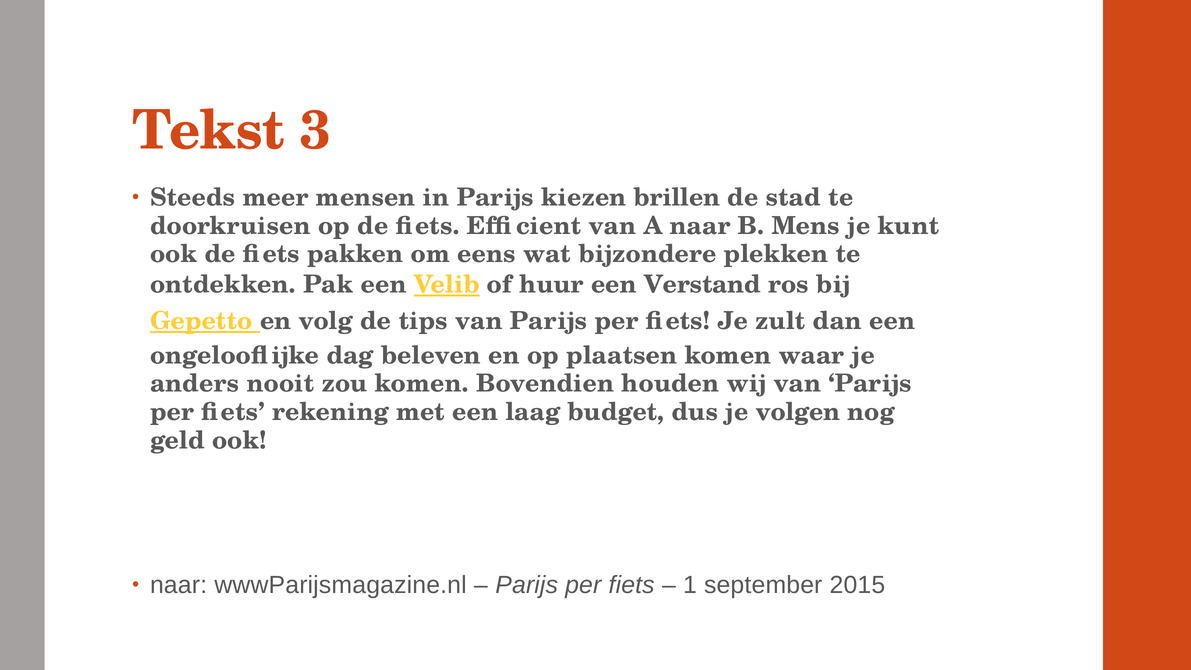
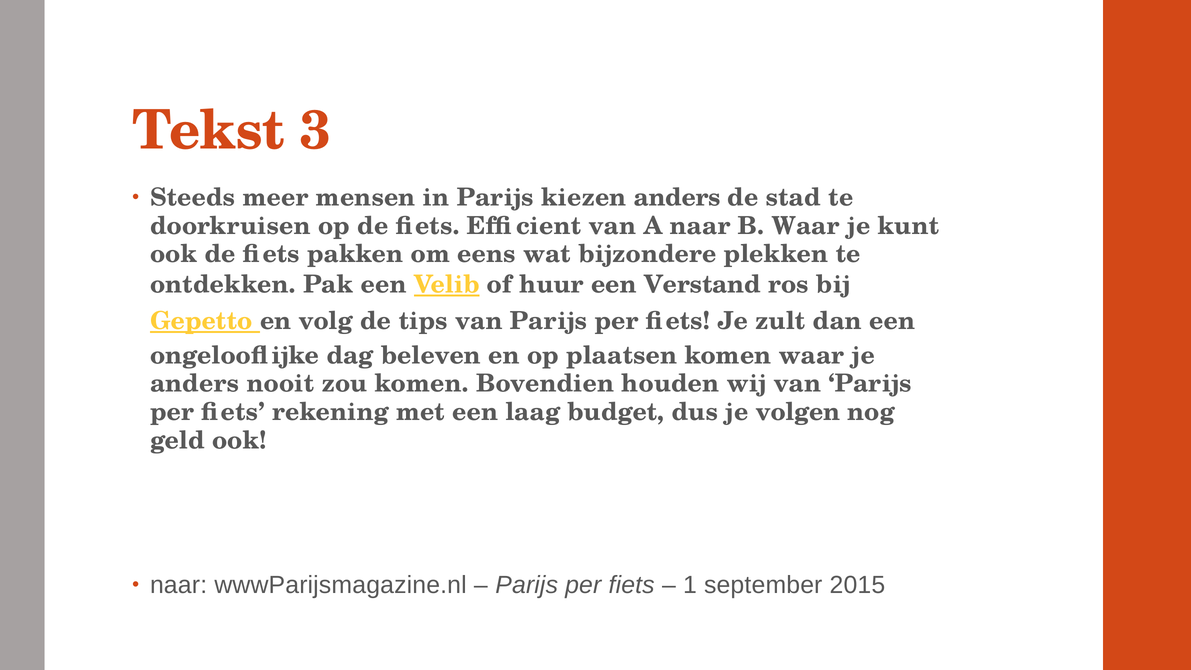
kiezen brillen: brillen -> anders
B Mens: Mens -> Waar
